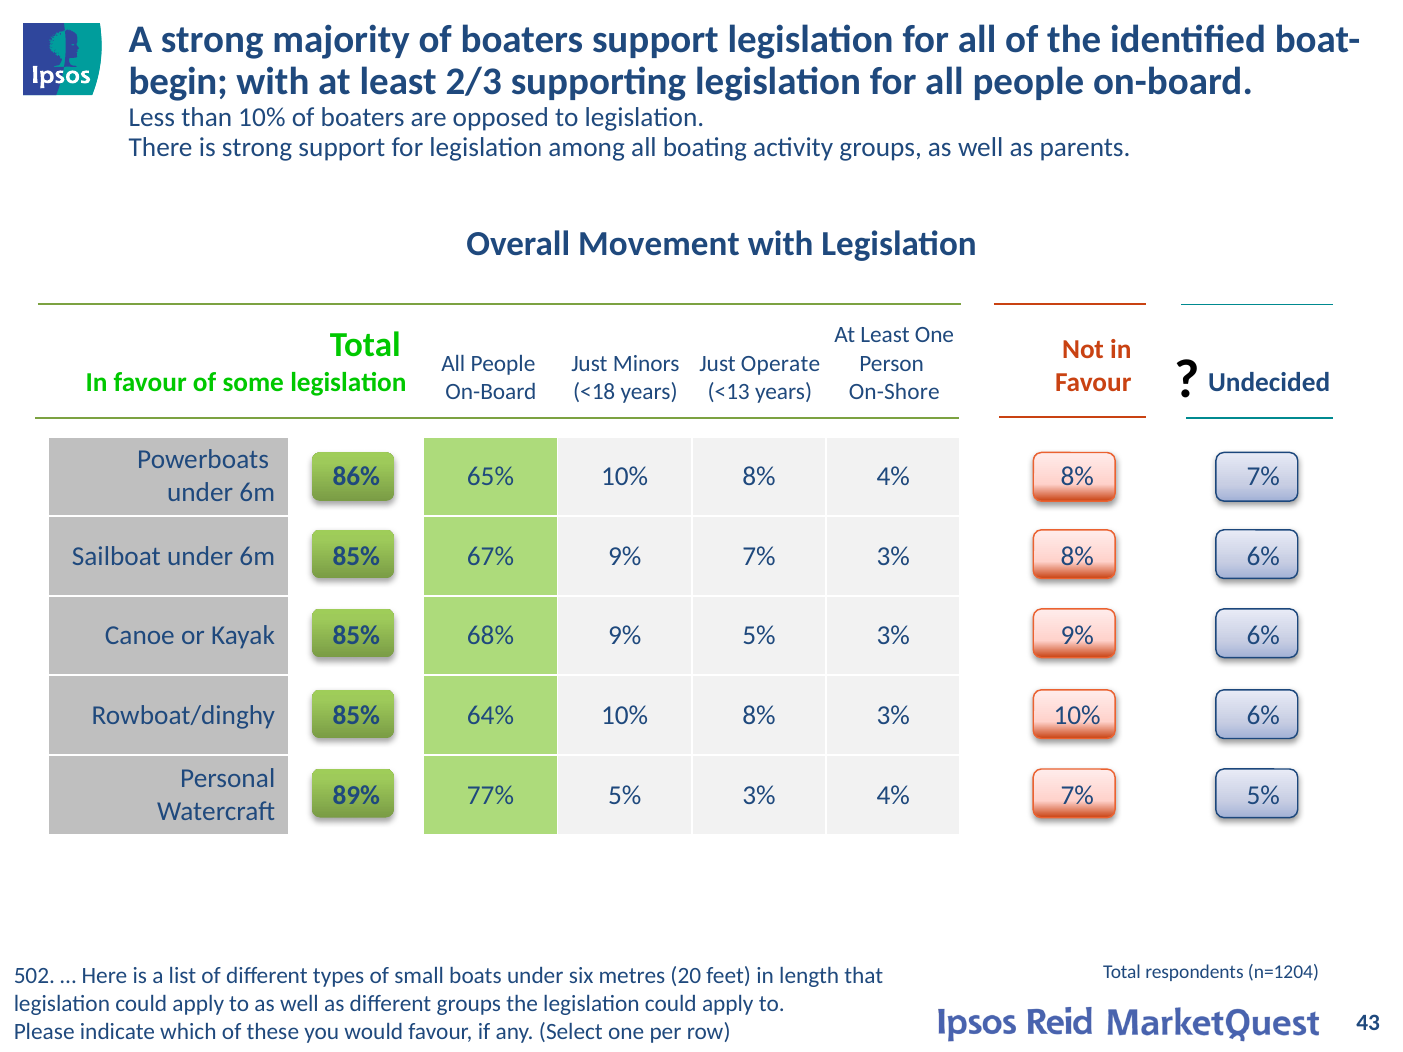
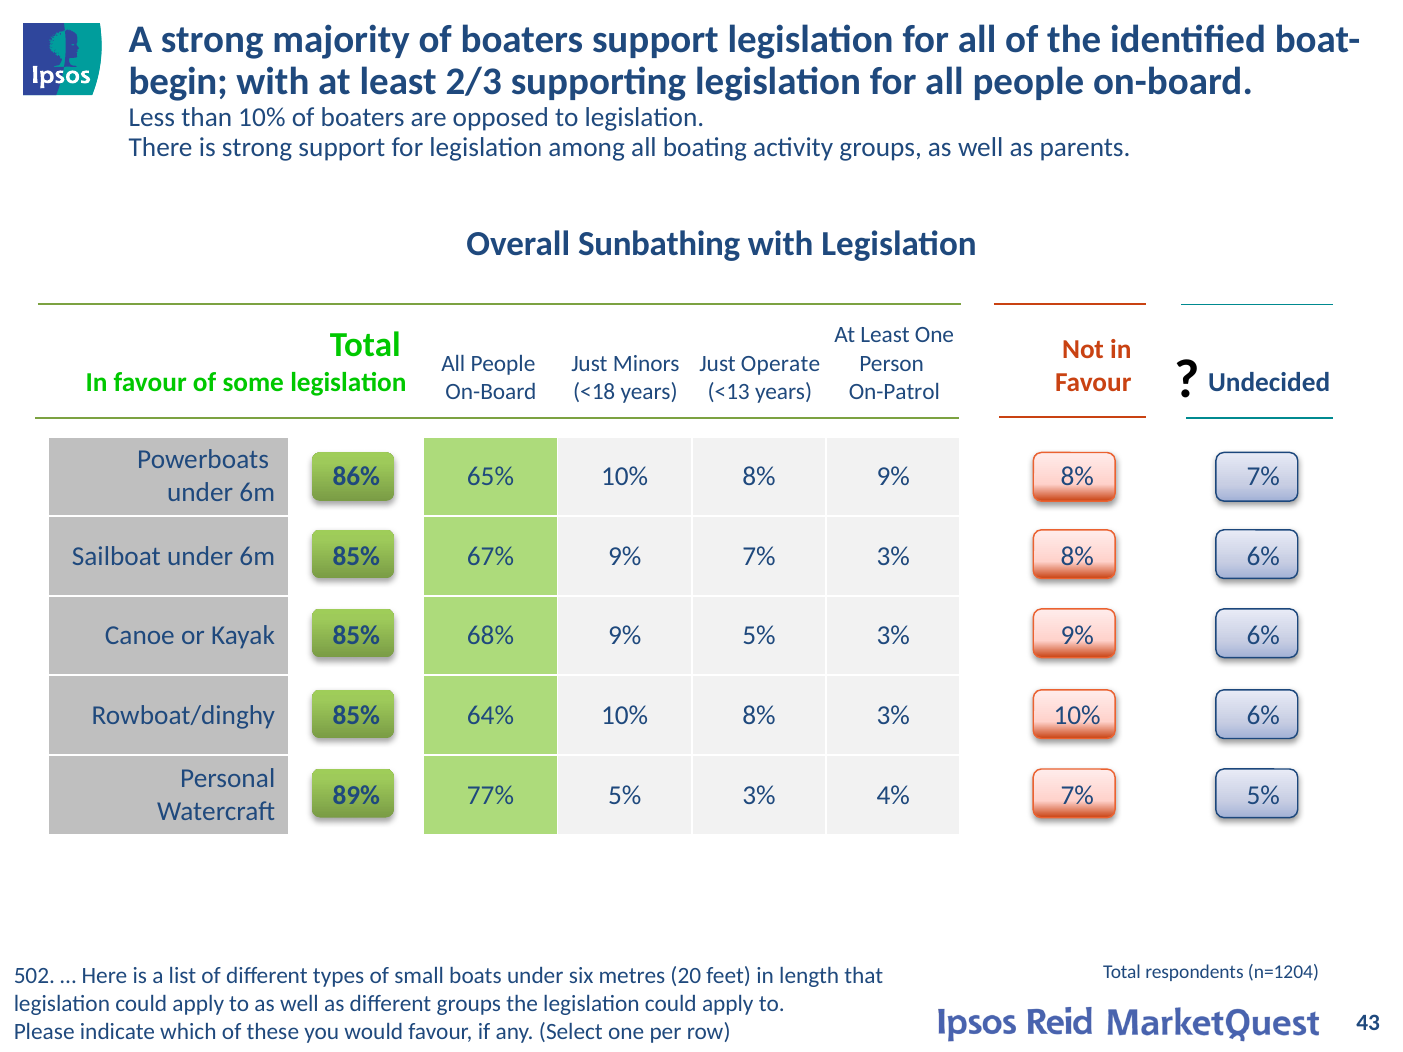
Movement: Movement -> Sunbathing
On-Shore: On-Shore -> On-Patrol
8% 4%: 4% -> 9%
